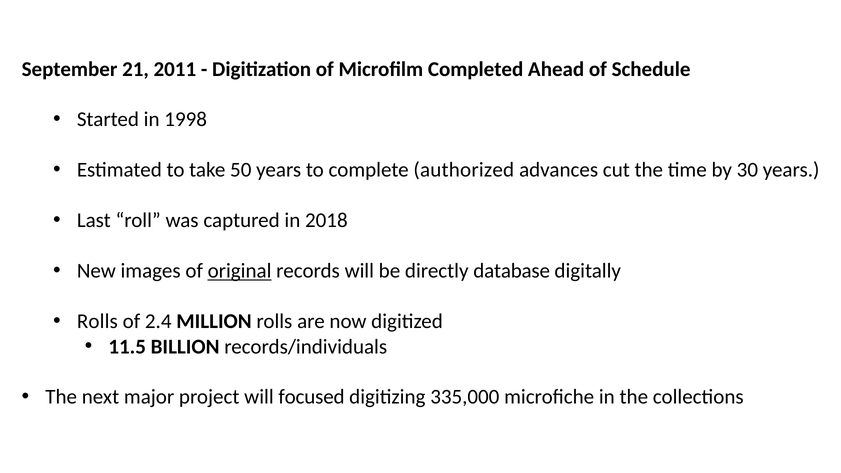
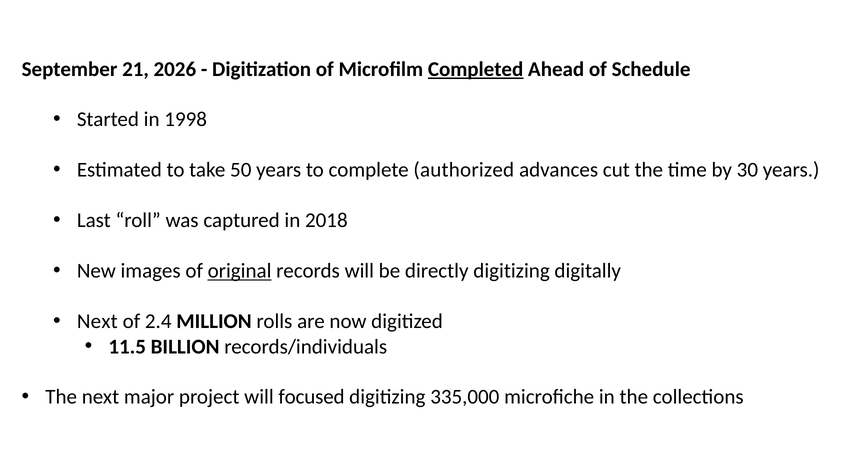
2011: 2011 -> 2026
Completed underline: none -> present
directly database: database -> digitizing
Rolls at (97, 321): Rolls -> Next
